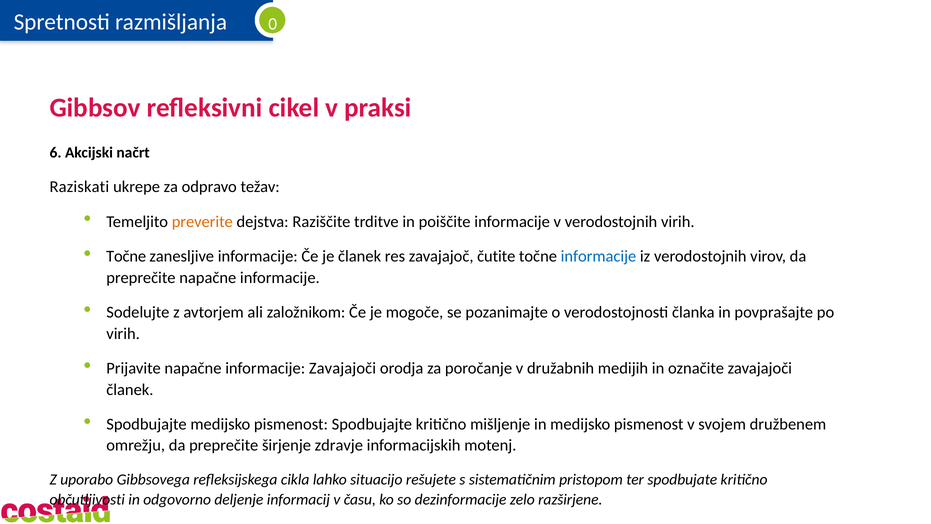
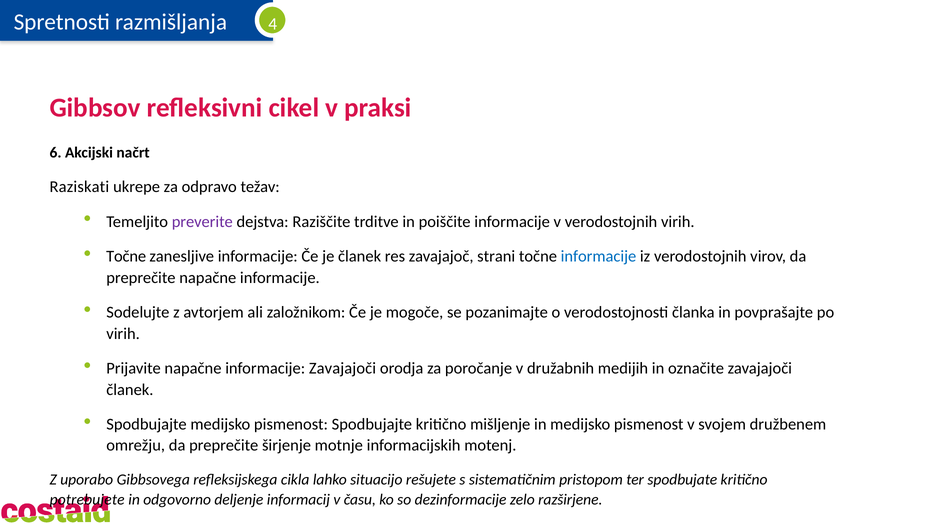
0: 0 -> 4
preverite colour: orange -> purple
čutite: čutite -> strani
zdravje: zdravje -> motnje
občutljivosti: občutljivosti -> potrebujete
